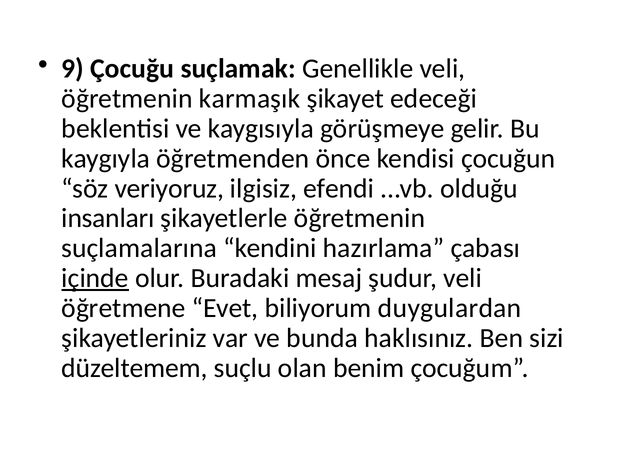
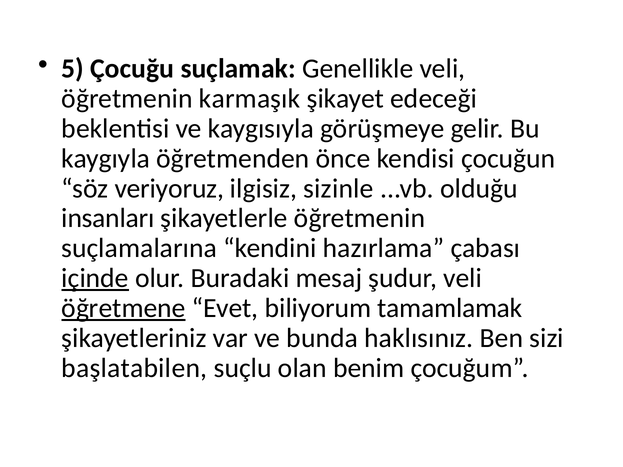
9: 9 -> 5
efendi: efendi -> sizinle
öğretmene underline: none -> present
duygulardan: duygulardan -> tamamlamak
düzeltemem: düzeltemem -> başlatabilen
